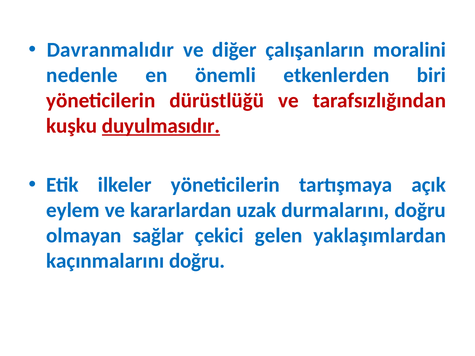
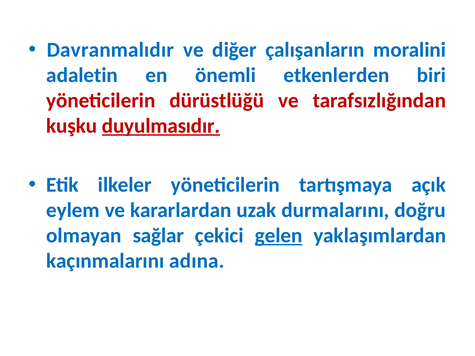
nedenle: nedenle -> adaletin
gelen underline: none -> present
kaçınmalarını doğru: doğru -> adına
